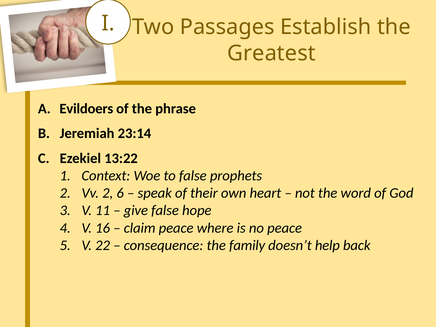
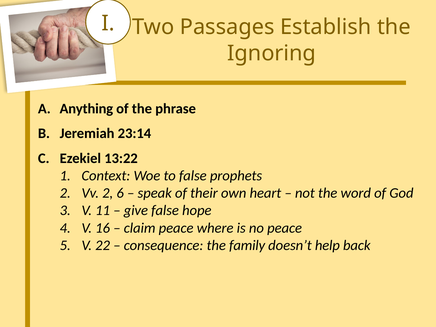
Greatest: Greatest -> Ignoring
Evildoers: Evildoers -> Anything
